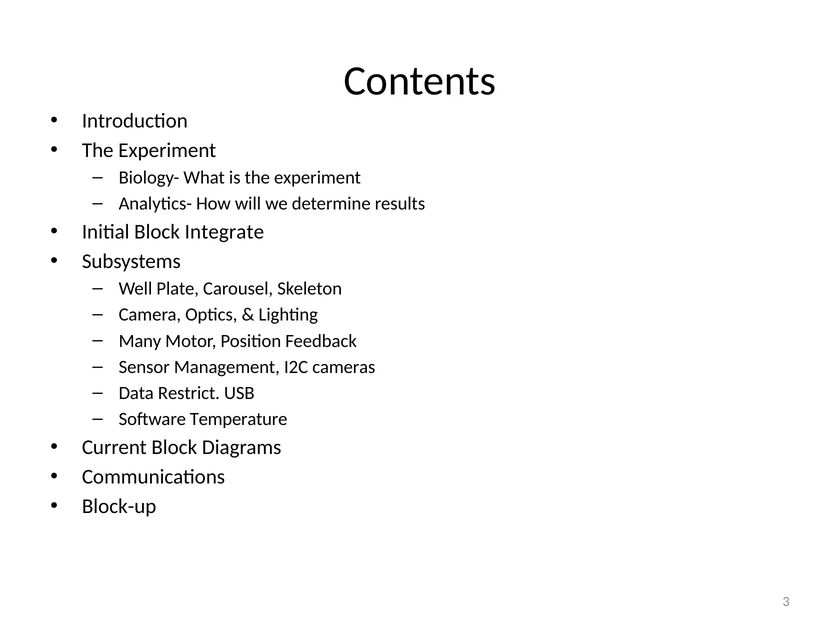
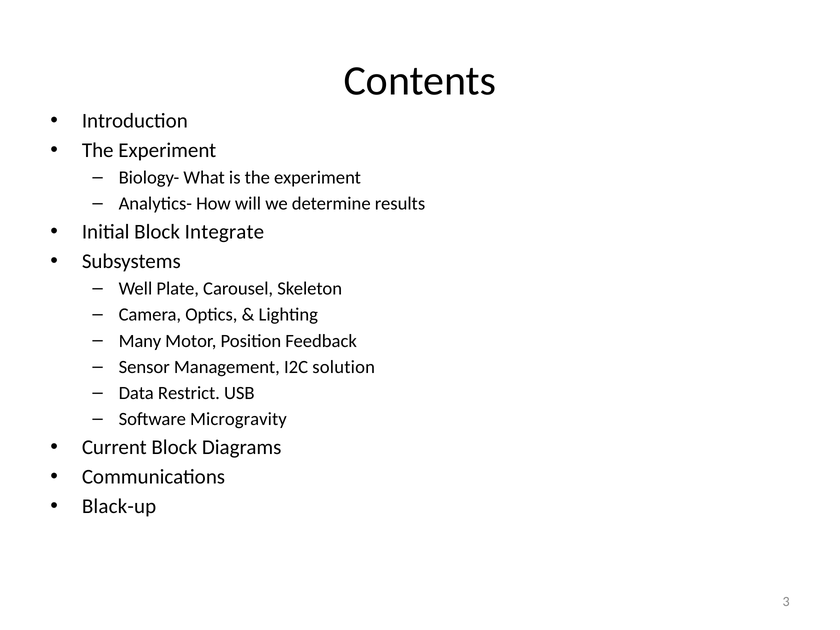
cameras: cameras -> solution
Temperature: Temperature -> Microgravity
Block-up: Block-up -> Black-up
